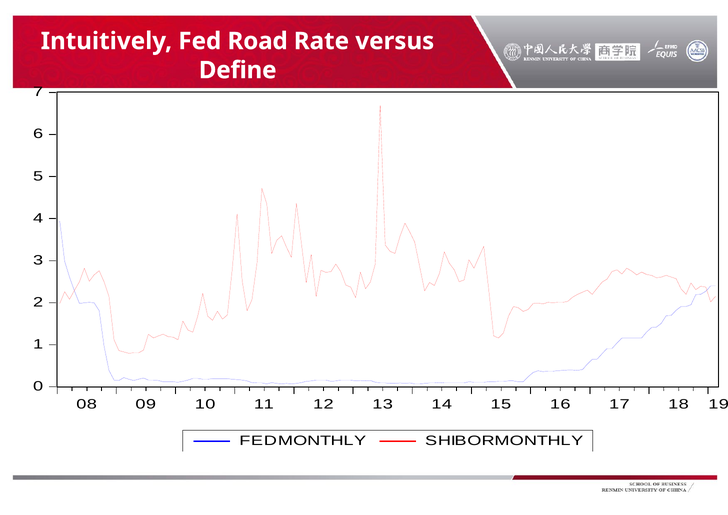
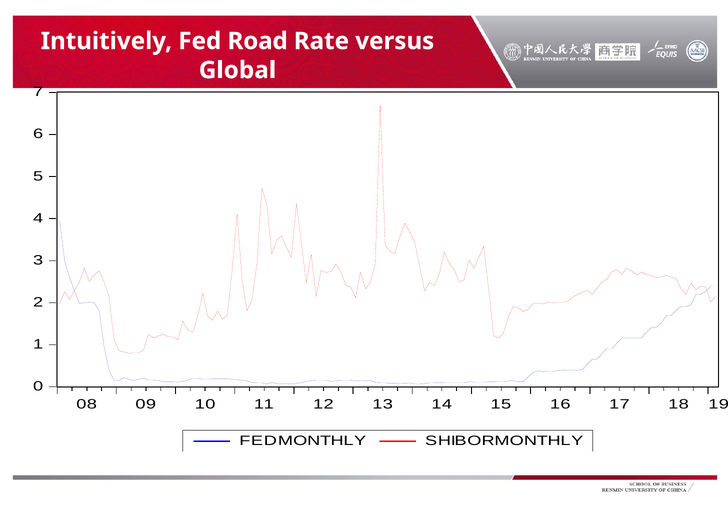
Define: Define -> Global
